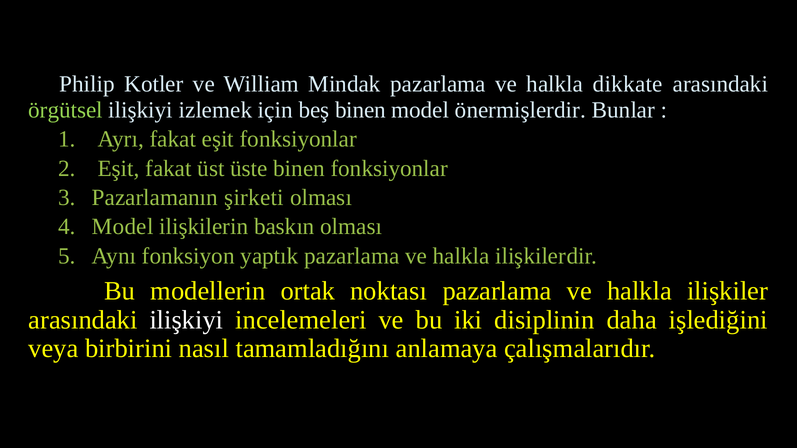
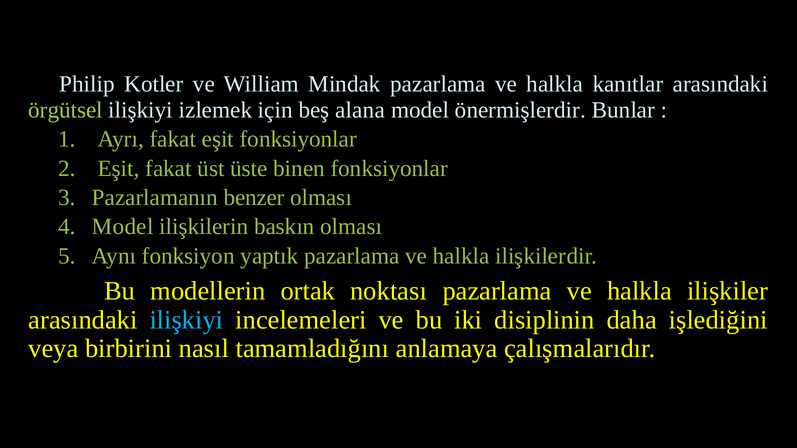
dikkate: dikkate -> kanıtlar
beş binen: binen -> alana
şirketi: şirketi -> benzer
ilişkiyi at (186, 320) colour: white -> light blue
